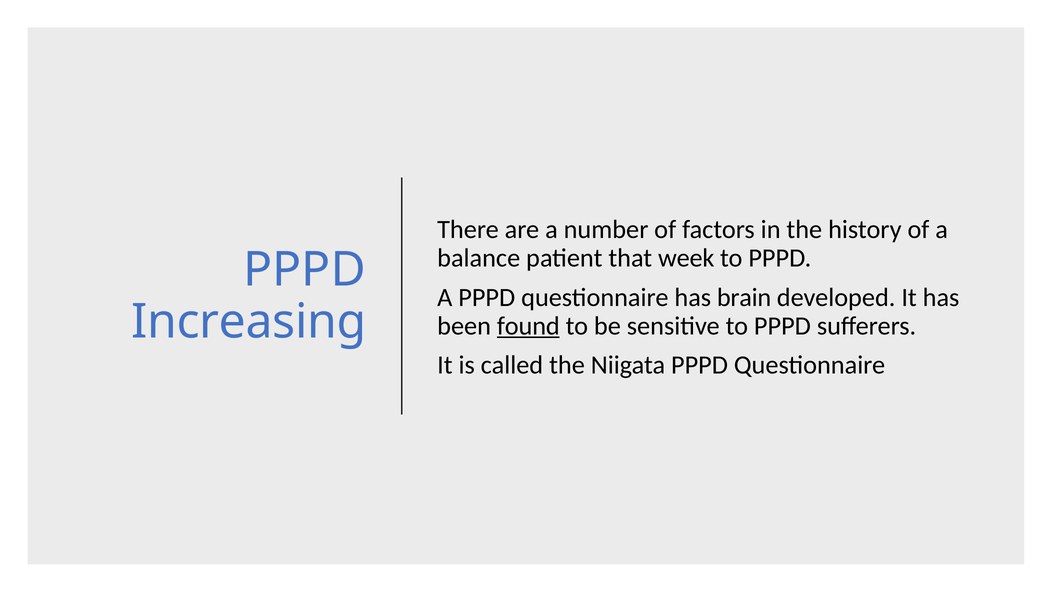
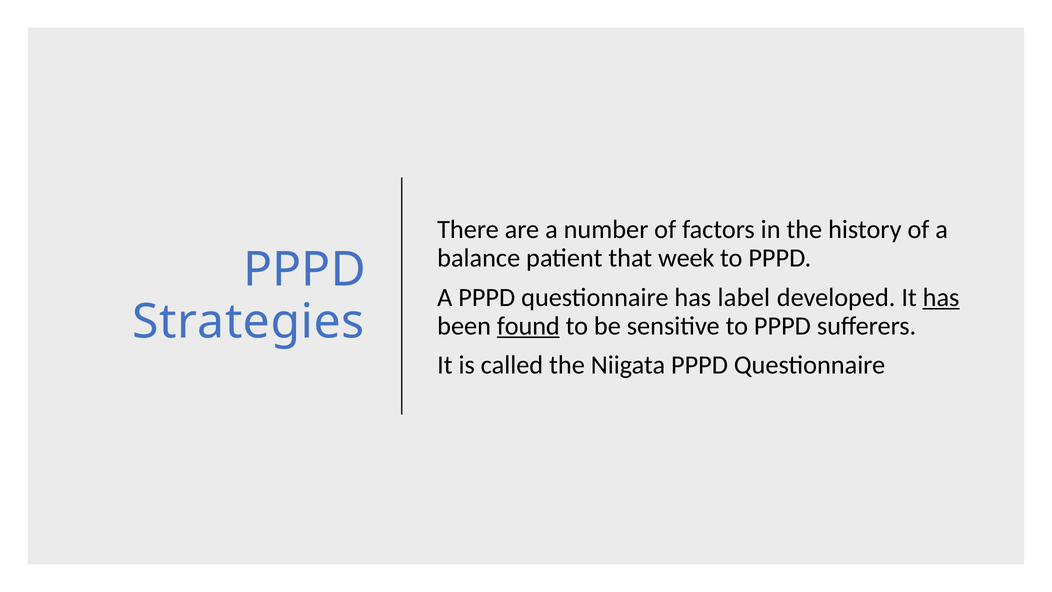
brain: brain -> label
has at (941, 297) underline: none -> present
Increasing: Increasing -> Strategies
